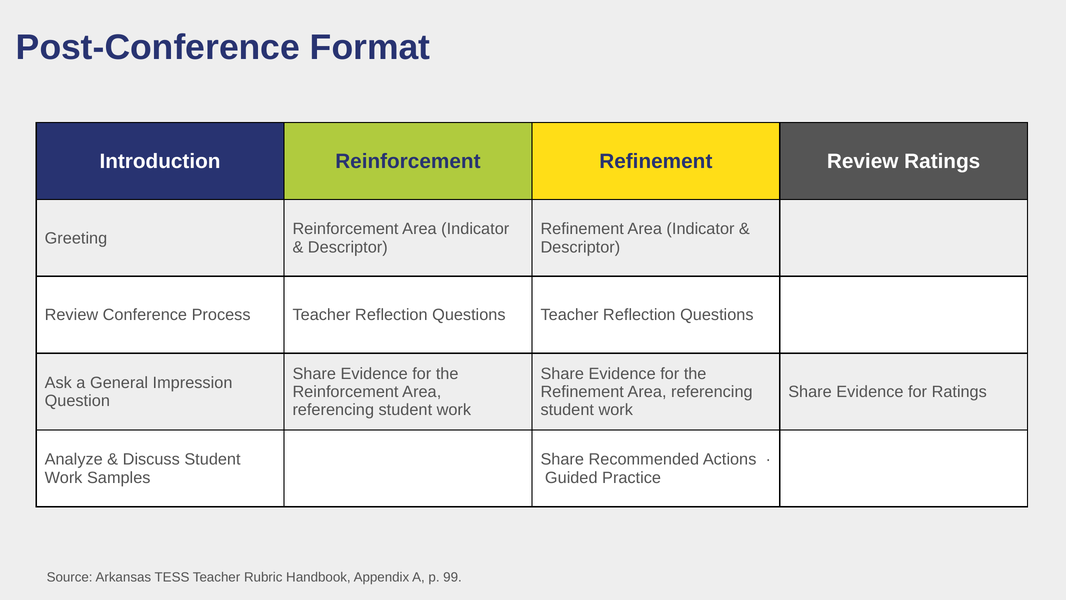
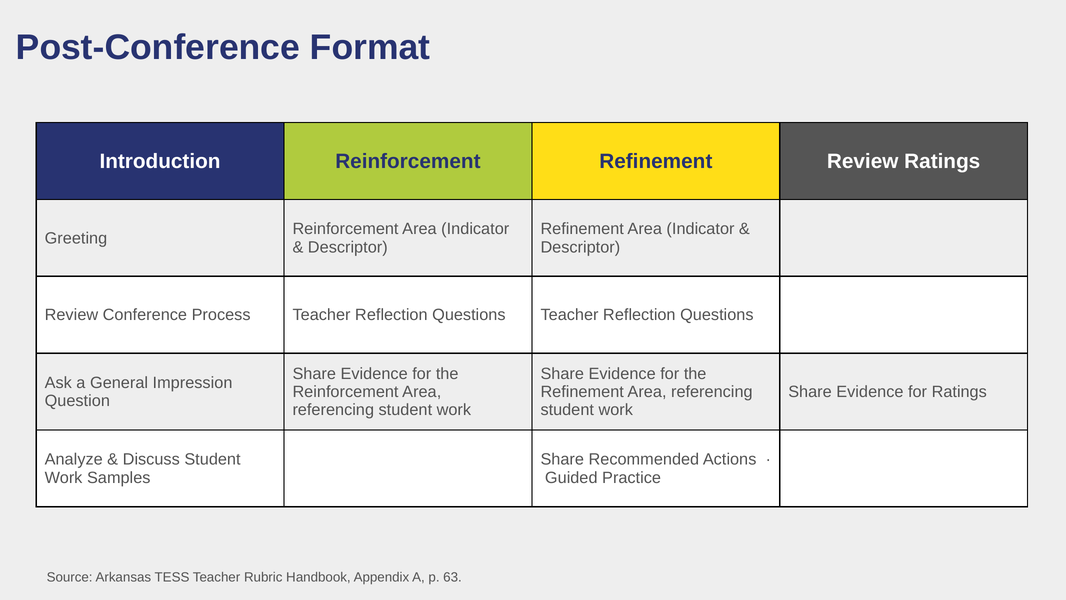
99: 99 -> 63
